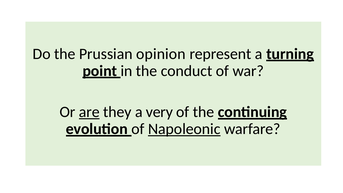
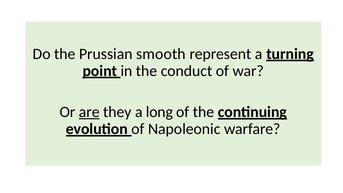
opinion: opinion -> smooth
very: very -> long
Napoleonic underline: present -> none
